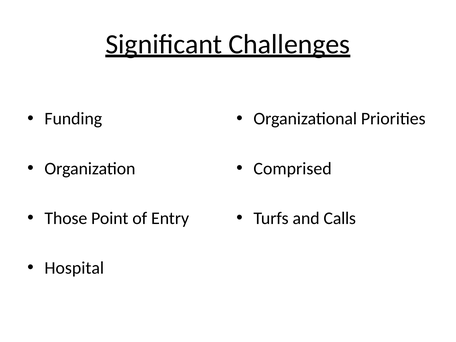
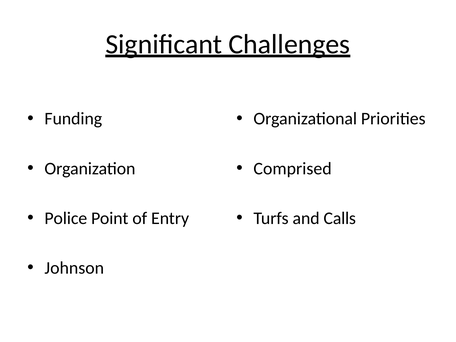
Those: Those -> Police
Hospital: Hospital -> Johnson
